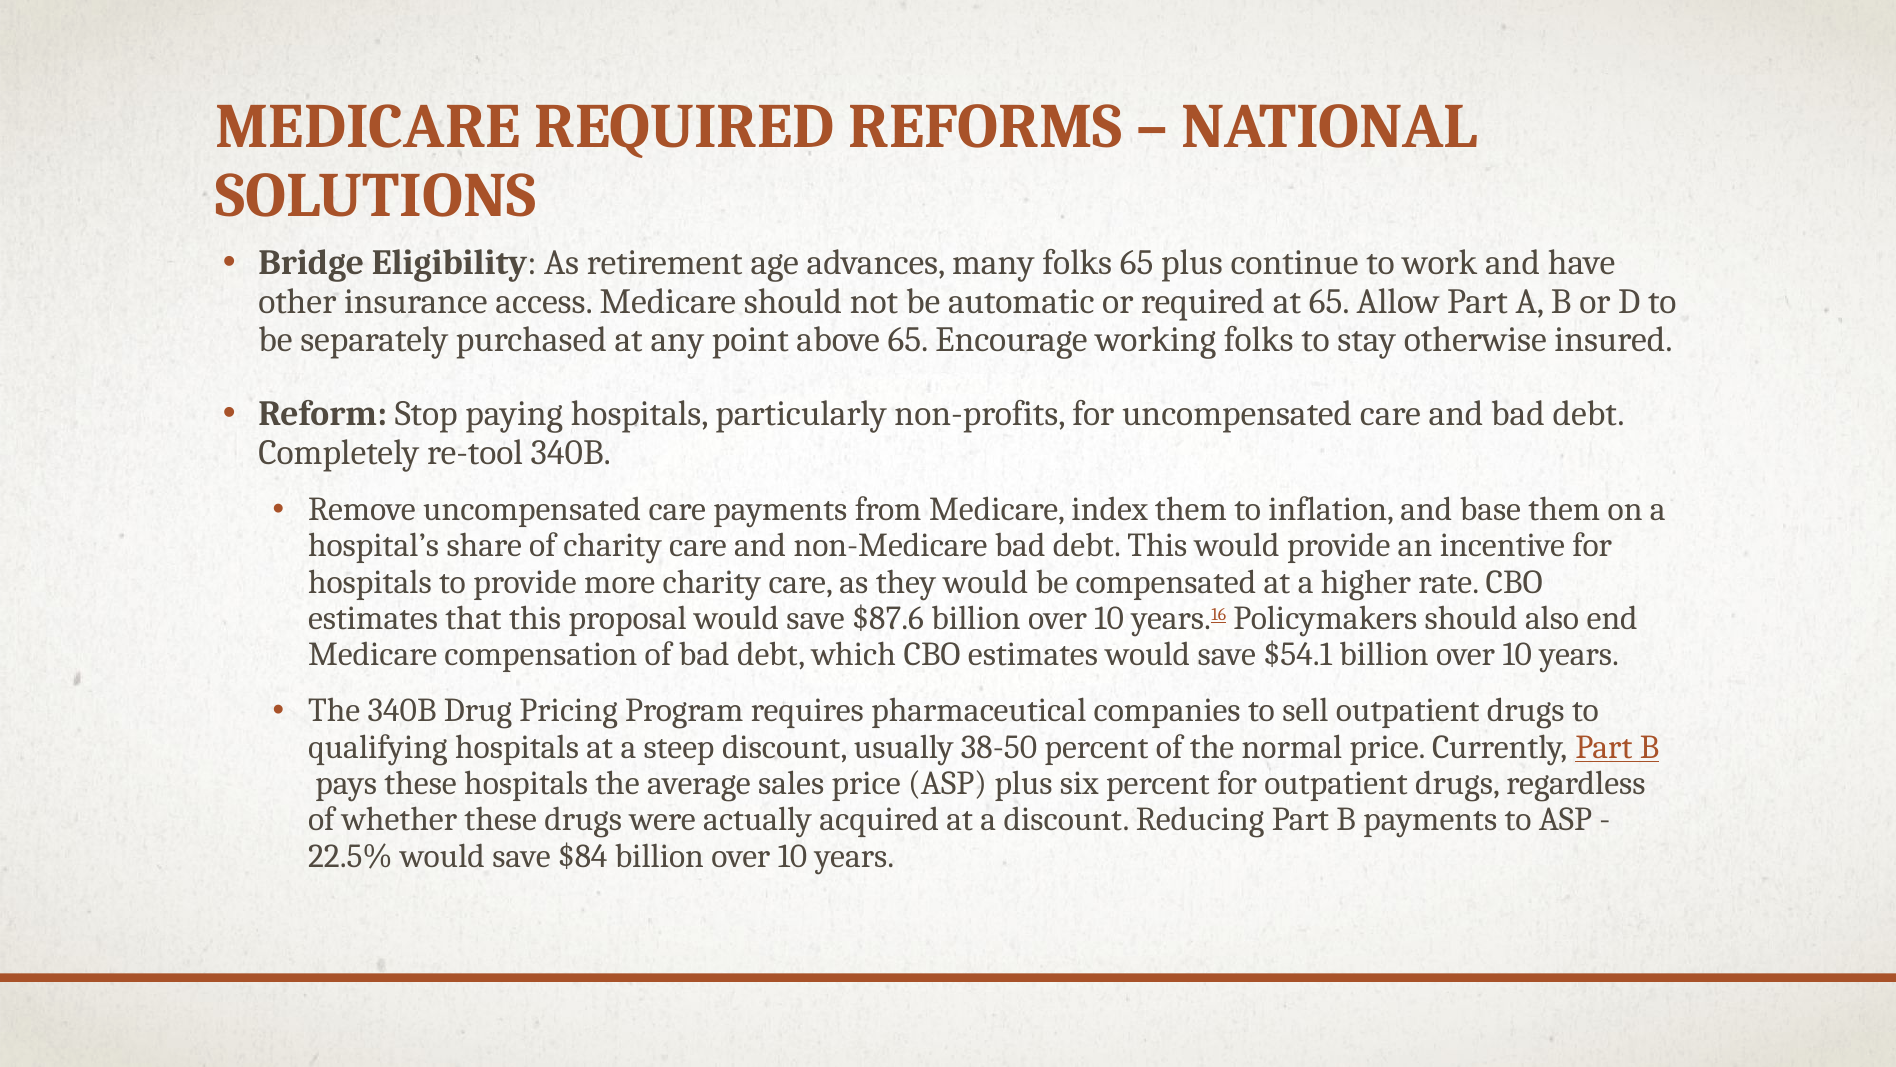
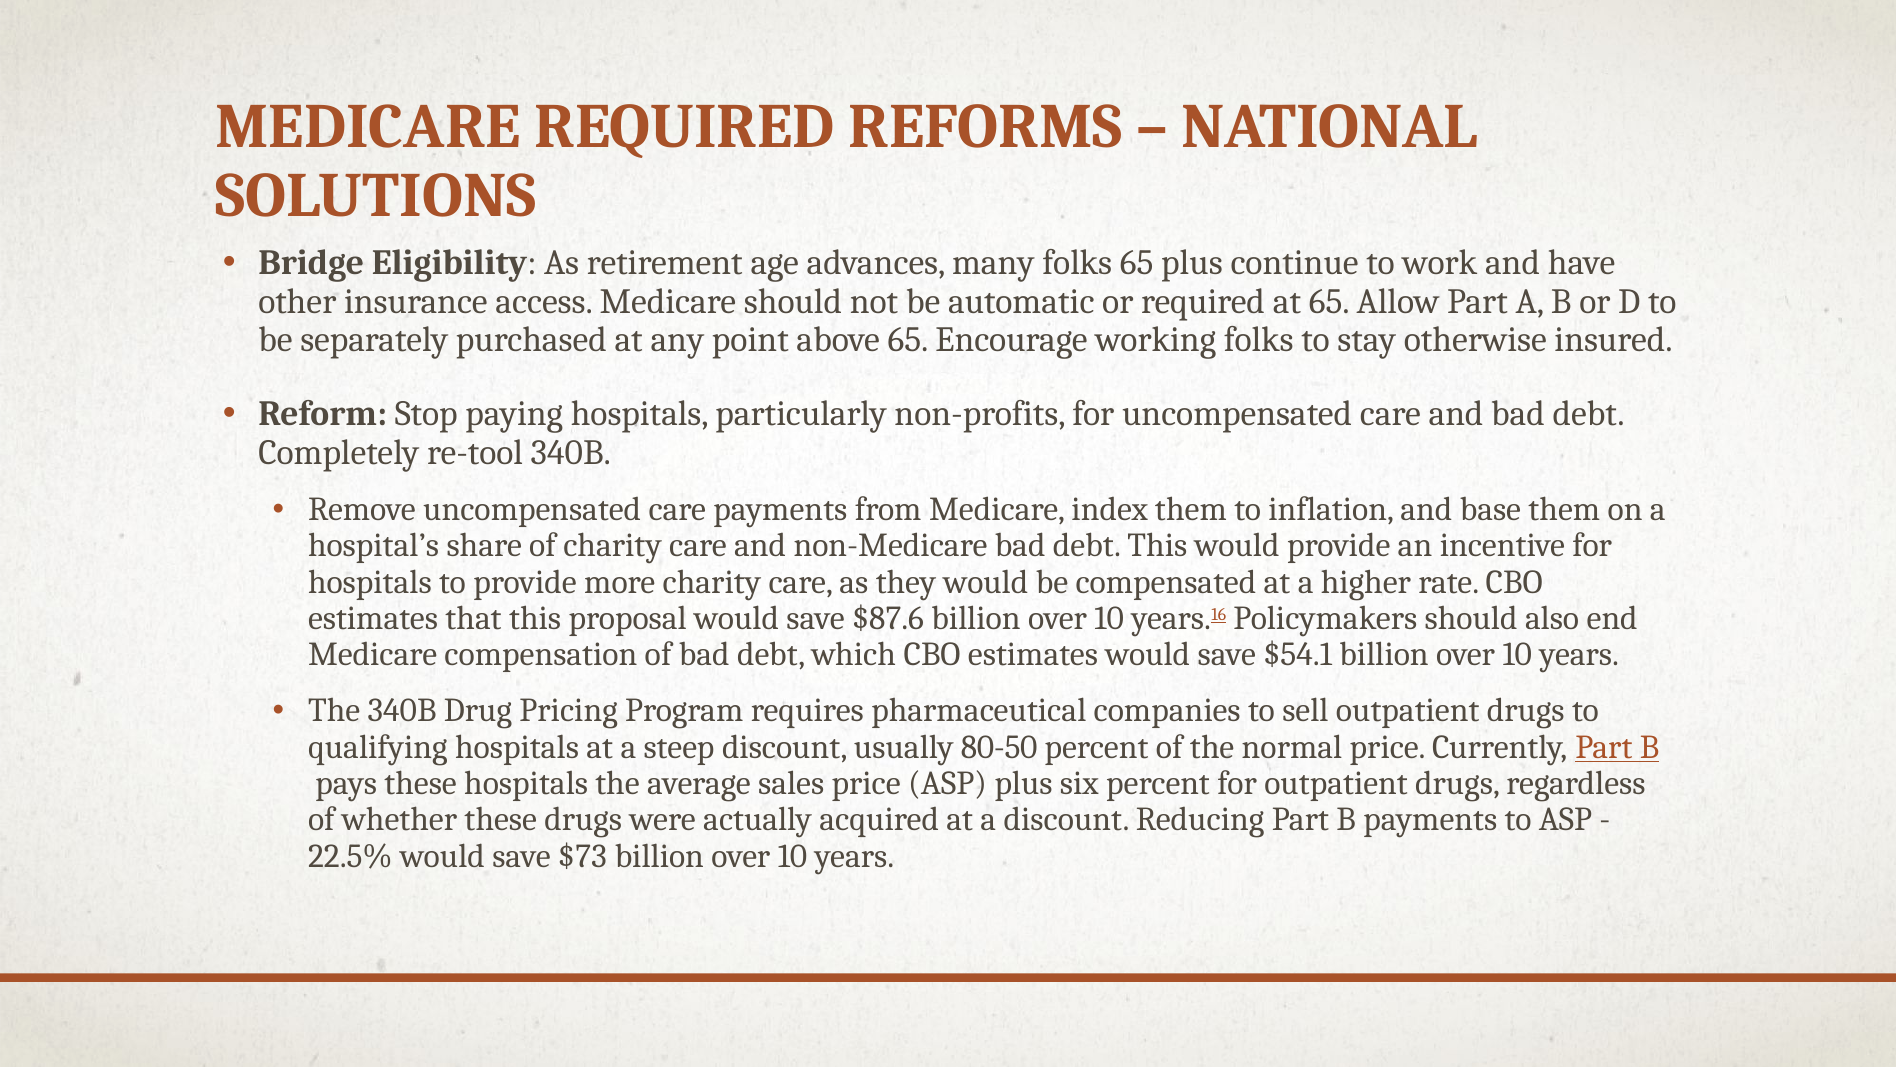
38-50: 38-50 -> 80-50
$84: $84 -> $73
